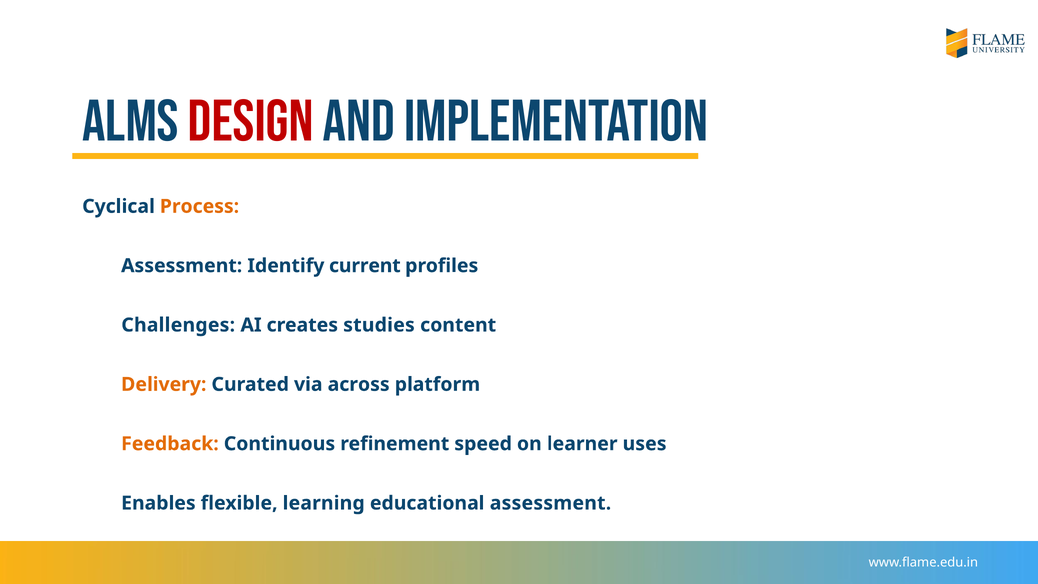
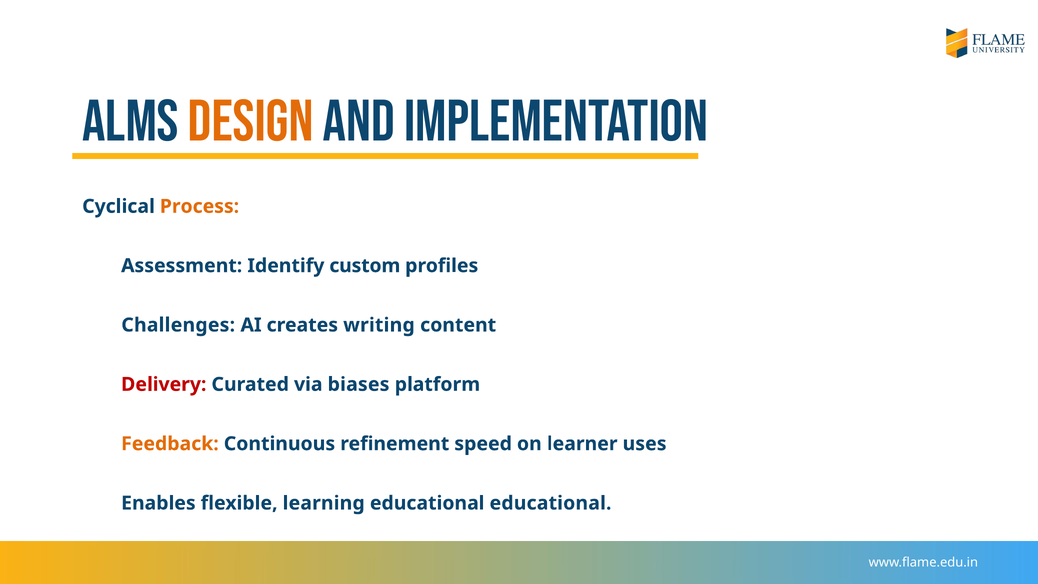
Design colour: red -> orange
current: current -> custom
studies: studies -> writing
Delivery colour: orange -> red
across: across -> biases
educational assessment: assessment -> educational
